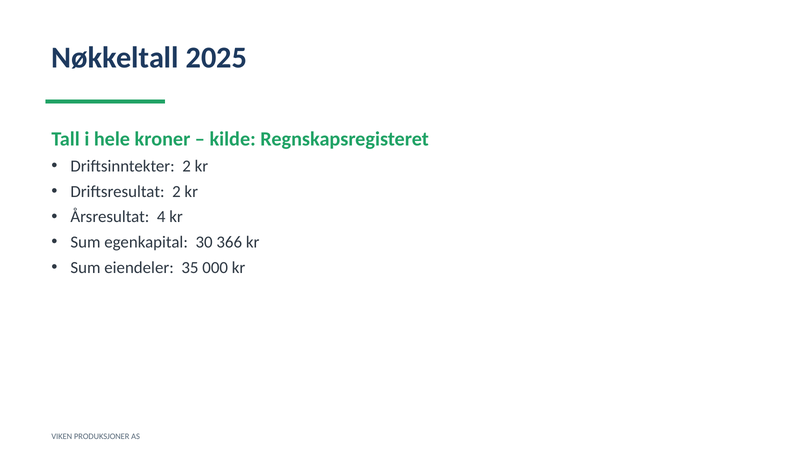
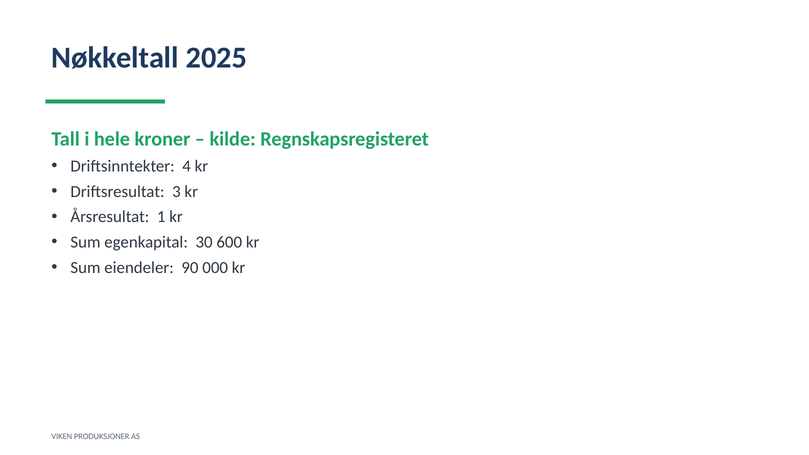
Driftsinntekter 2: 2 -> 4
Driftsresultat 2: 2 -> 3
4: 4 -> 1
366: 366 -> 600
35: 35 -> 90
